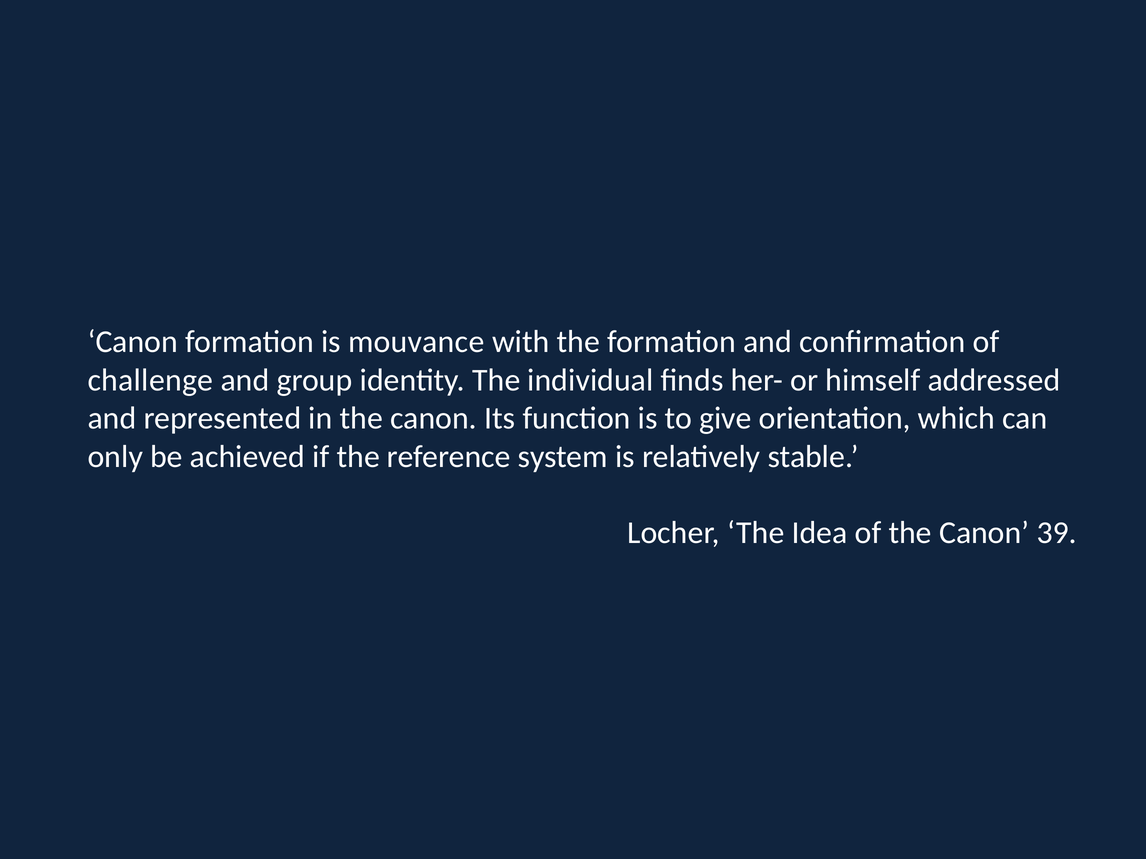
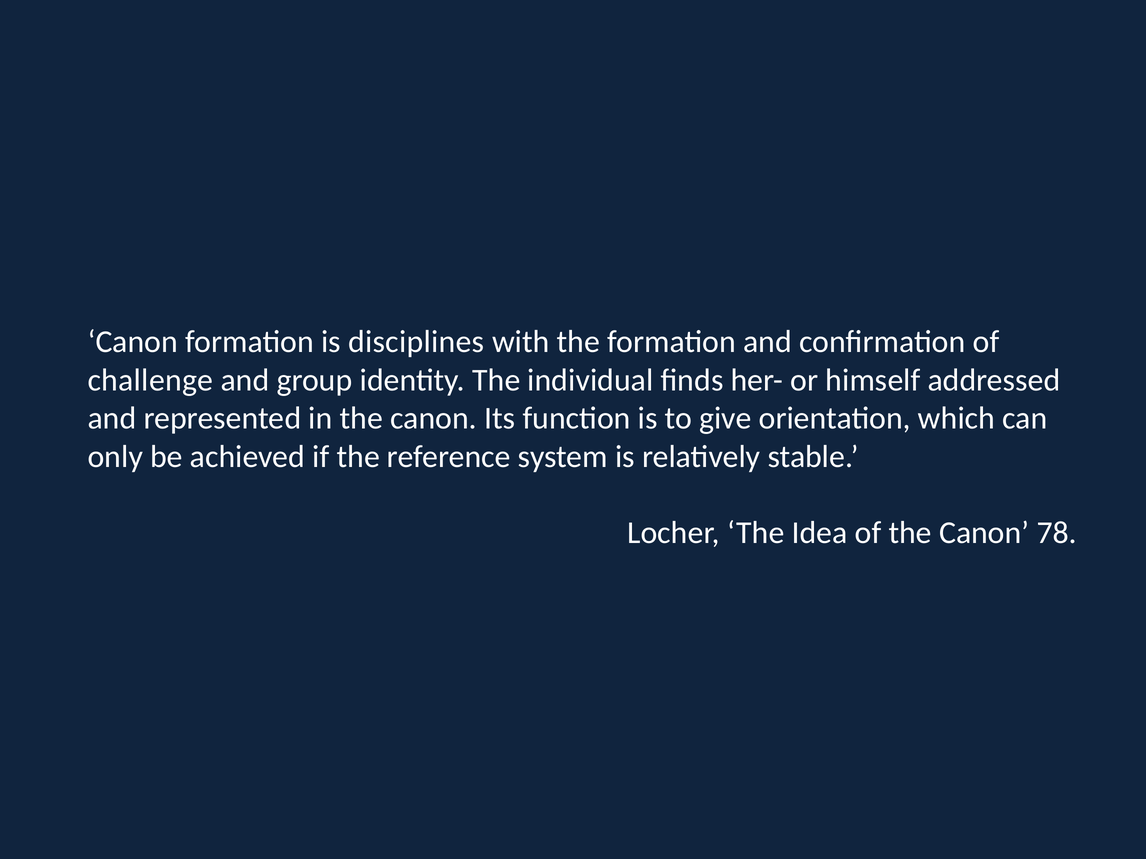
mouvance: mouvance -> disciplines
39: 39 -> 78
